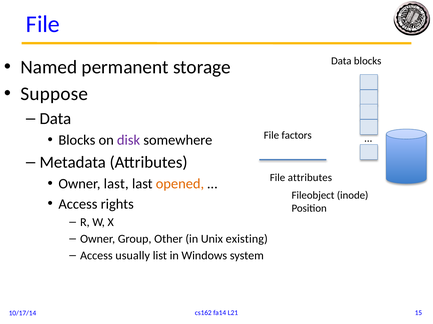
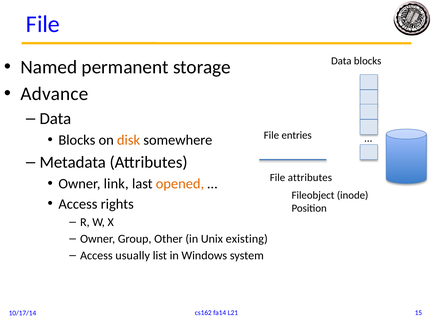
Suppose: Suppose -> Advance
factors: factors -> entries
disk colour: purple -> orange
Owner last: last -> link
